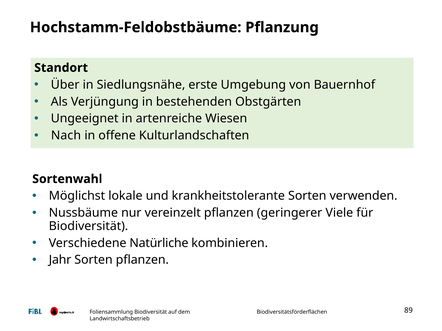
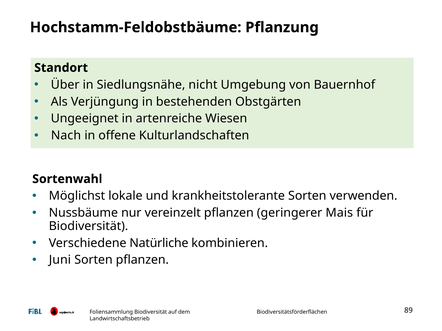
erste: erste -> nicht
Viele: Viele -> Mais
Jahr: Jahr -> Juni
